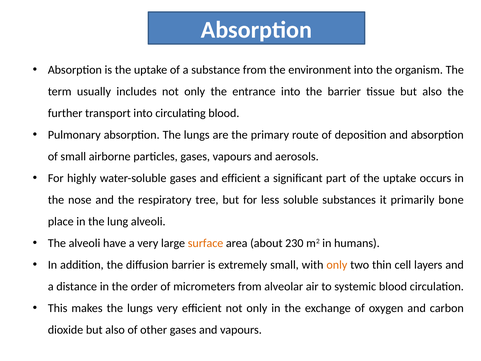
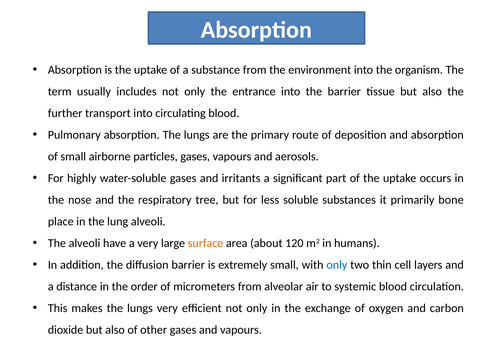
and efficient: efficient -> irritants
230: 230 -> 120
only at (337, 265) colour: orange -> blue
